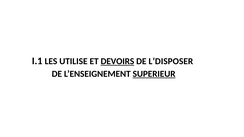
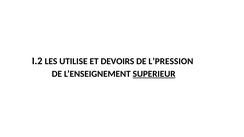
I.1: I.1 -> I.2
DEVOIRS underline: present -> none
L’DISPOSER: L’DISPOSER -> L’PRESSION
